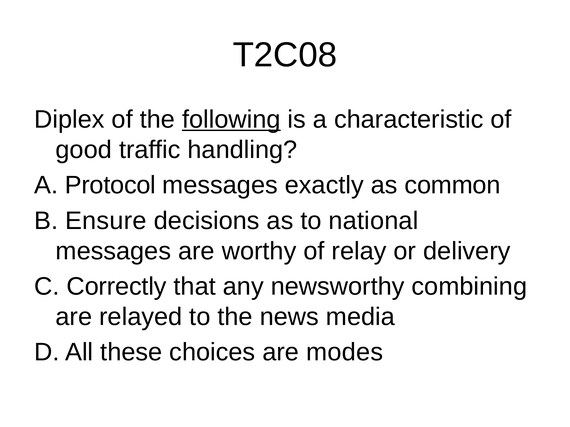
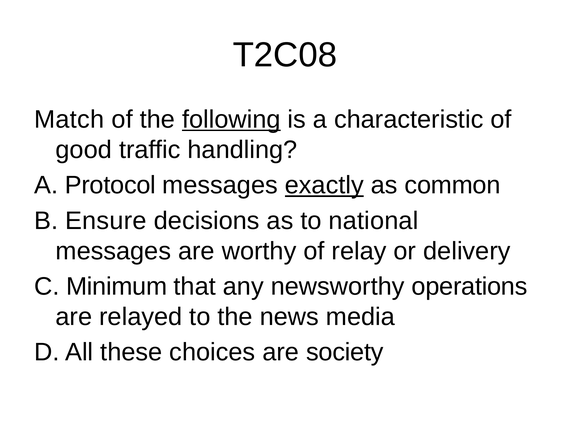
Diplex: Diplex -> Match
exactly underline: none -> present
Correctly: Correctly -> Minimum
combining: combining -> operations
modes: modes -> society
